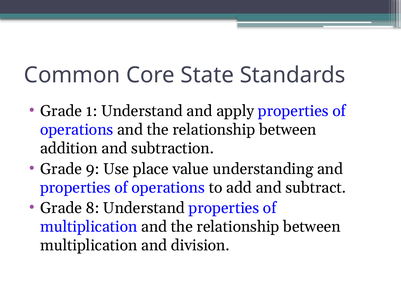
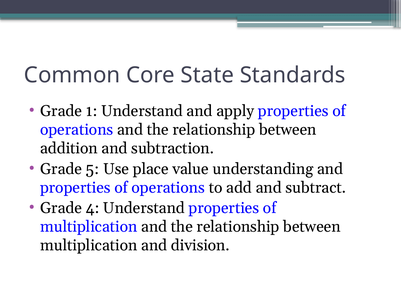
9: 9 -> 5
8: 8 -> 4
